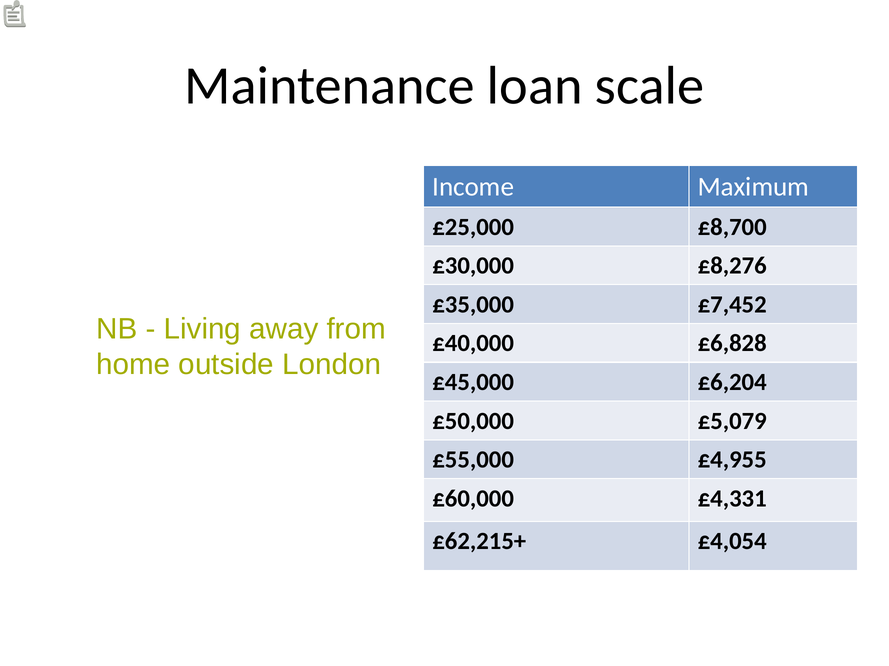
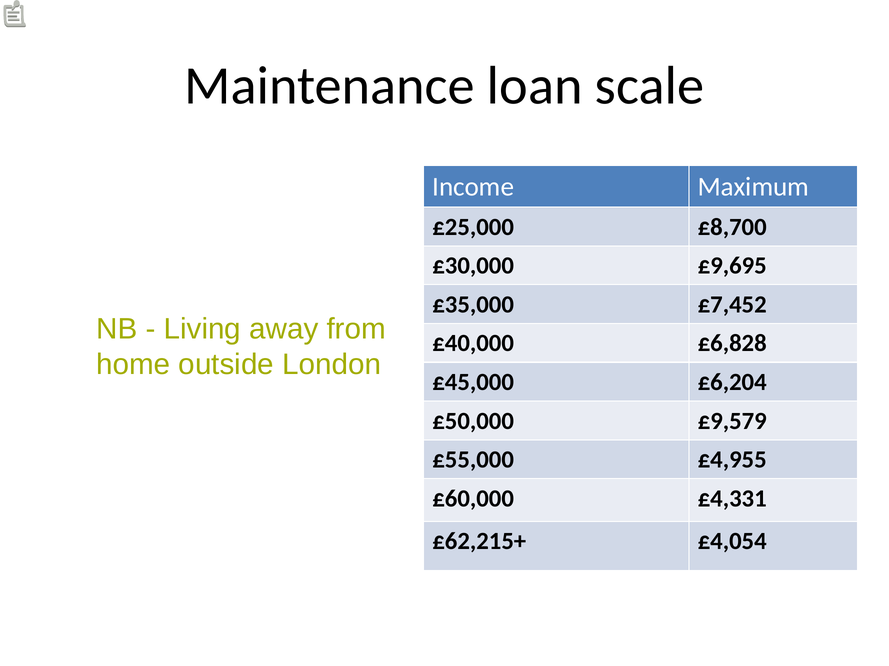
£8,276: £8,276 -> £9,695
£5,079: £5,079 -> £9,579
